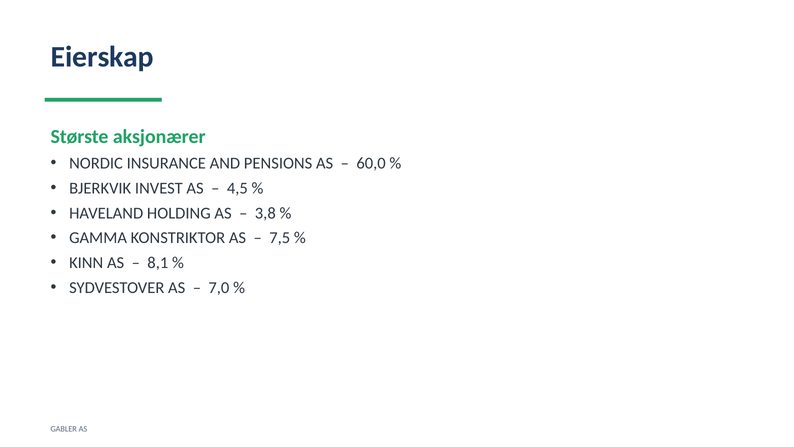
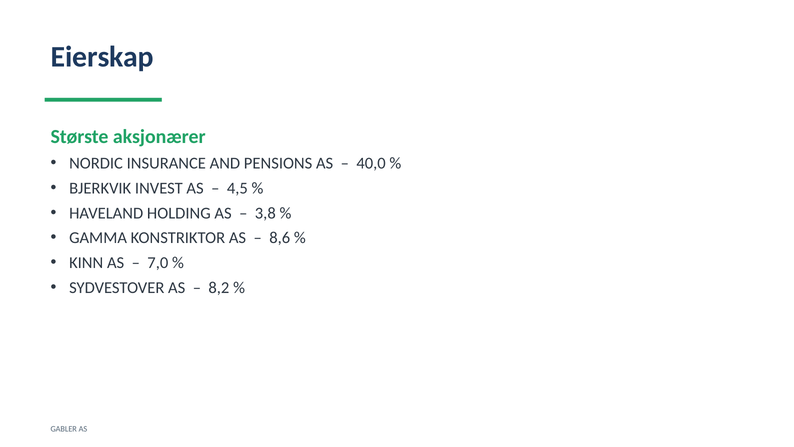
60,0: 60,0 -> 40,0
7,5: 7,5 -> 8,6
8,1: 8,1 -> 7,0
7,0: 7,0 -> 8,2
